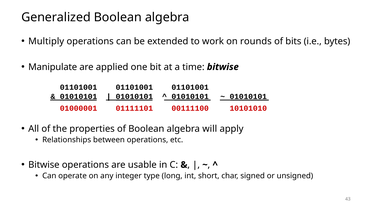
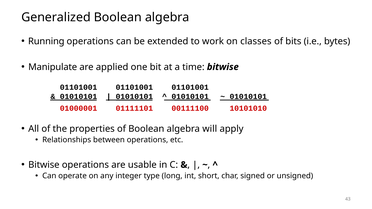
Multiply: Multiply -> Running
rounds: rounds -> classes
